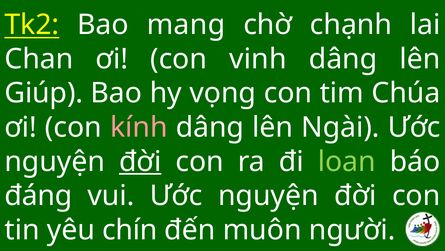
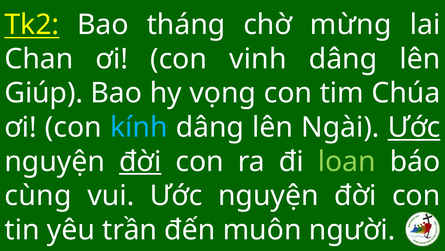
mang: mang -> tháng
chạnh: chạnh -> mừng
kính colour: pink -> light blue
Ước at (414, 127) underline: none -> present
đáng: đáng -> cùng
chín: chín -> trần
